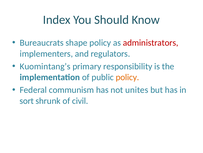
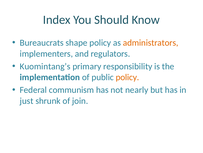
administrators colour: red -> orange
unites: unites -> nearly
sort: sort -> just
civil: civil -> join
